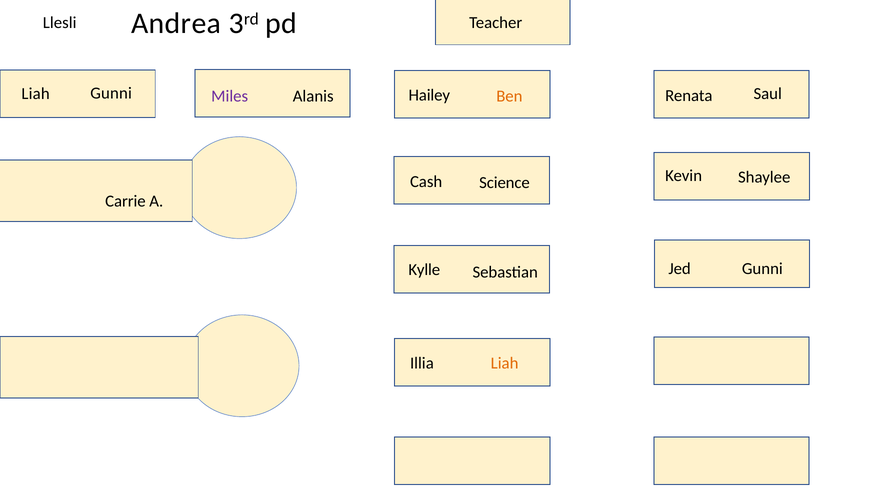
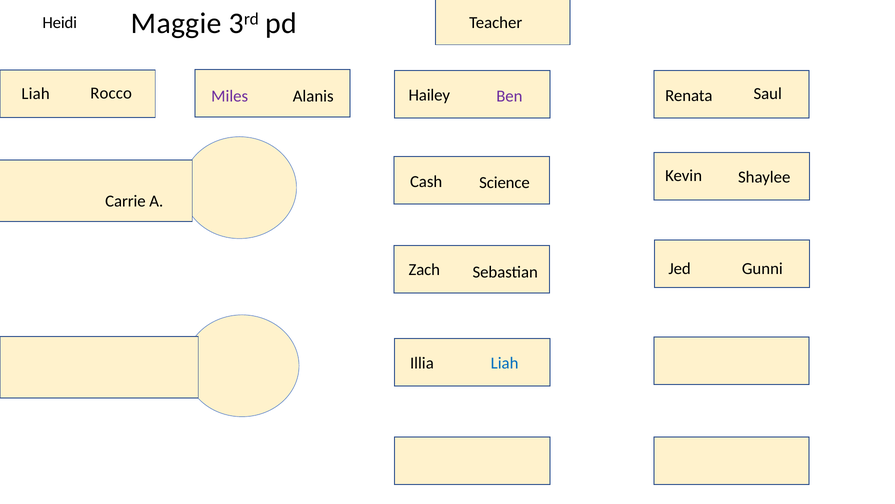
Andrea: Andrea -> Maggie
Llesli: Llesli -> Heidi
Gunni at (111, 93): Gunni -> Rocco
Ben colour: orange -> purple
Kylle: Kylle -> Zach
Liah at (505, 363) colour: orange -> blue
